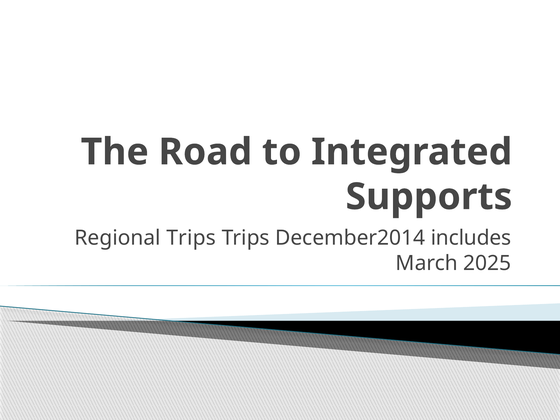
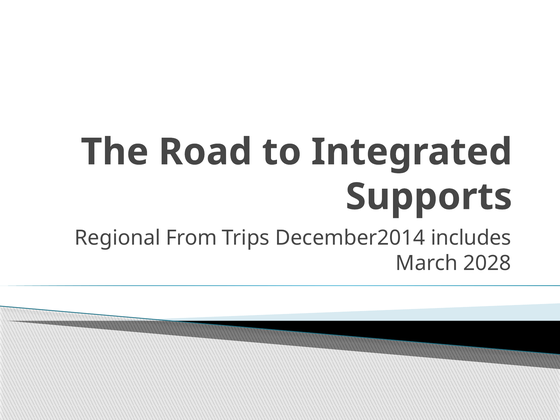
Regional Trips: Trips -> From
2025: 2025 -> 2028
